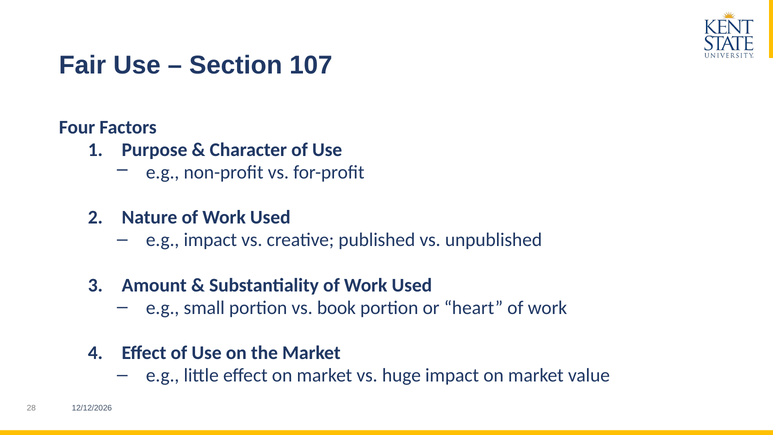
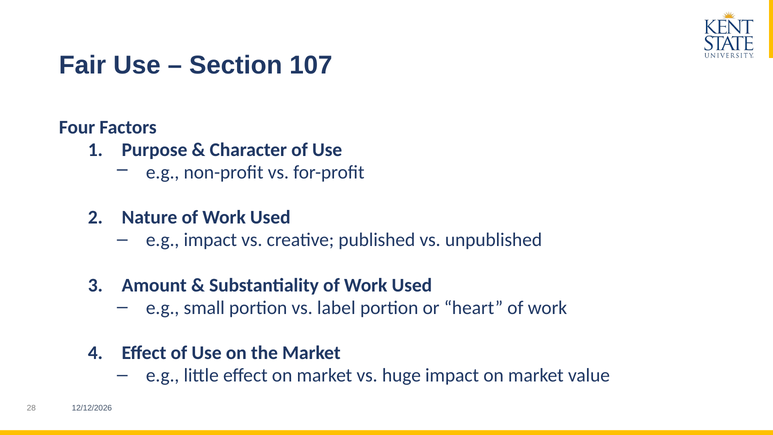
book: book -> label
